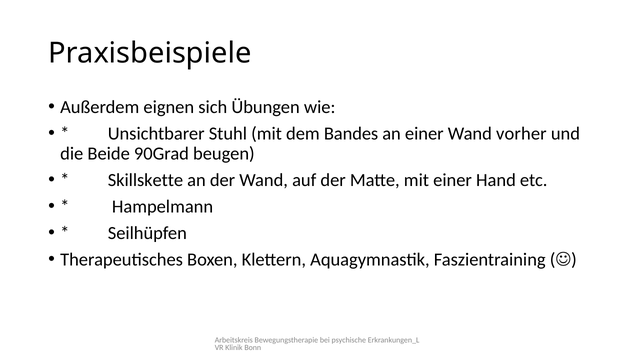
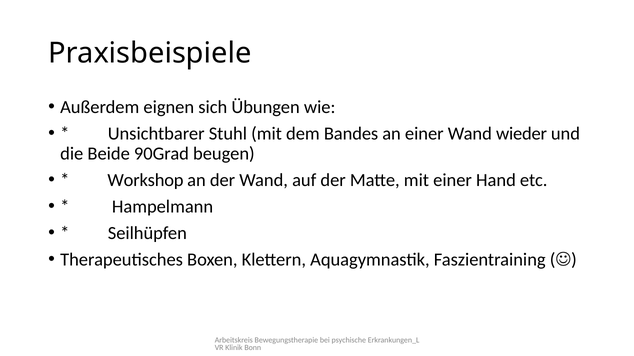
vorher: vorher -> wieder
Skillskette: Skillskette -> Workshop
